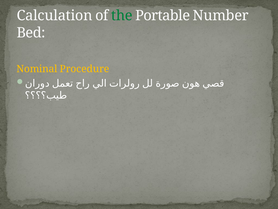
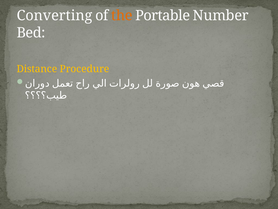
Calculation: Calculation -> Converting
the colour: green -> orange
Nominal: Nominal -> Distance
